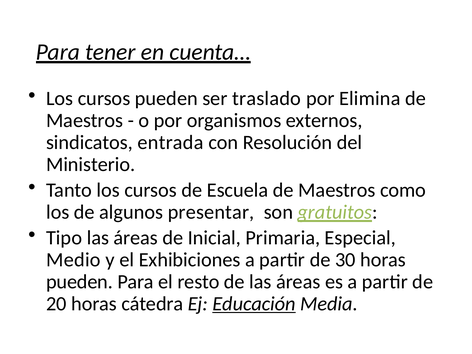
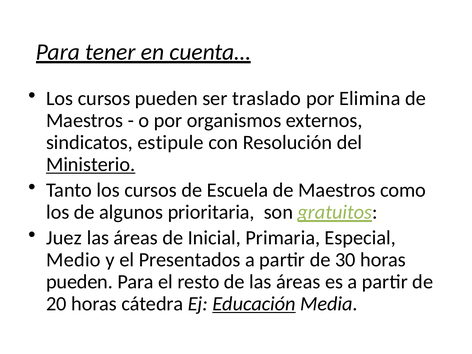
entrada: entrada -> estipule
Ministerio underline: none -> present
presentar: presentar -> prioritaria
Tipo: Tipo -> Juez
Exhibiciones: Exhibiciones -> Presentados
